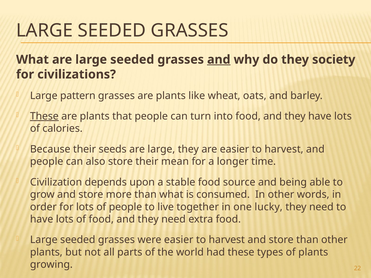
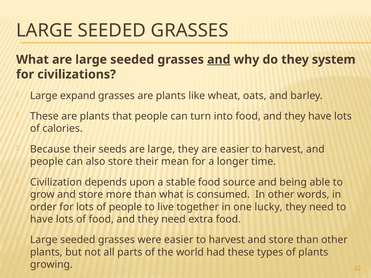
society: society -> system
pattern: pattern -> expand
These at (44, 116) underline: present -> none
